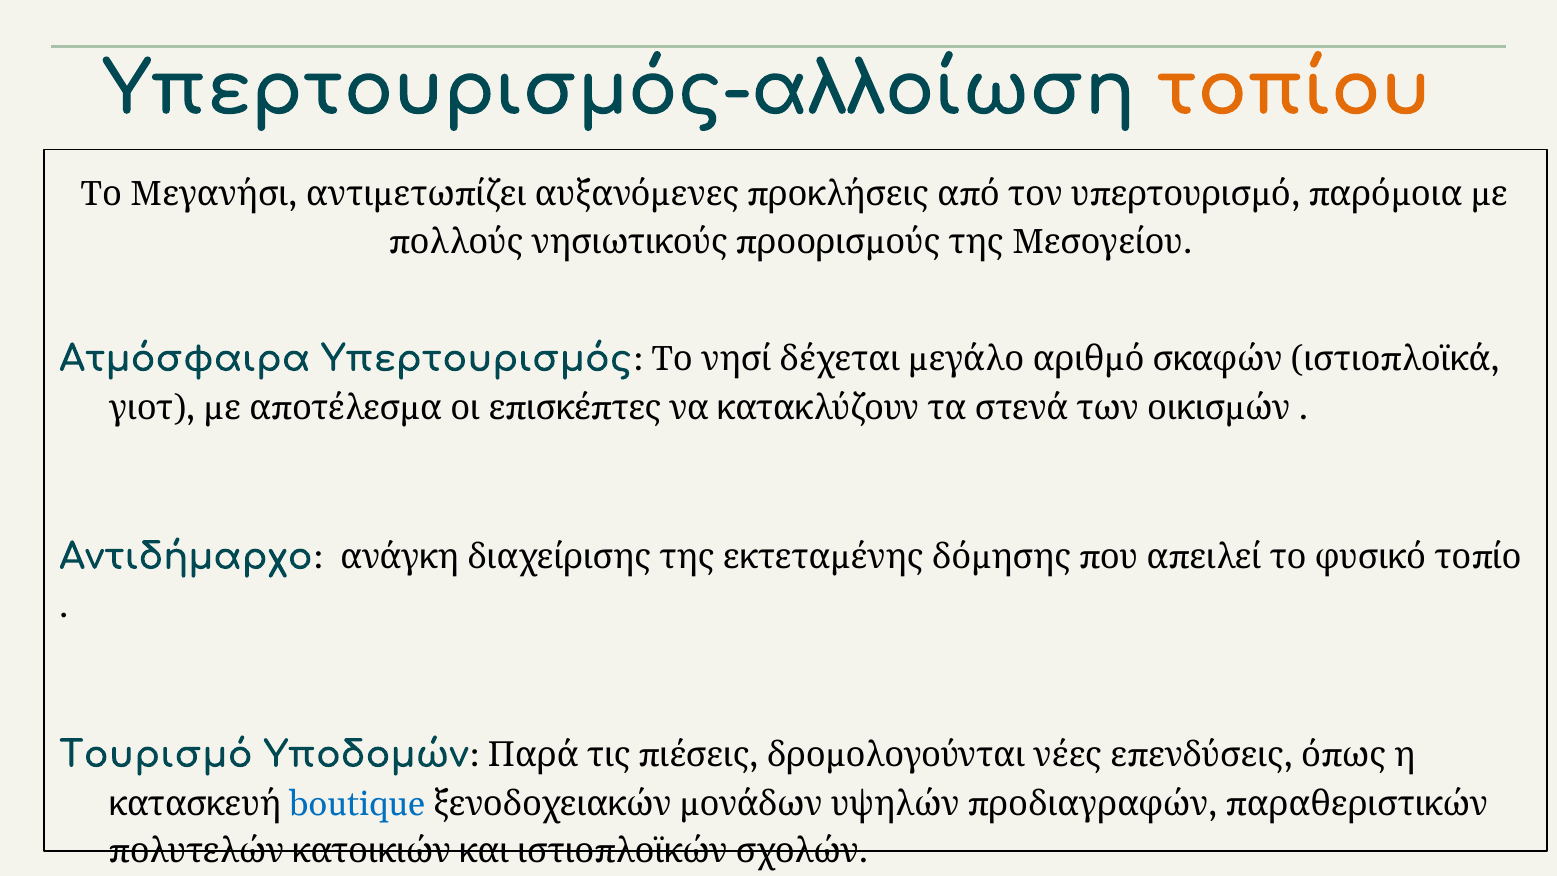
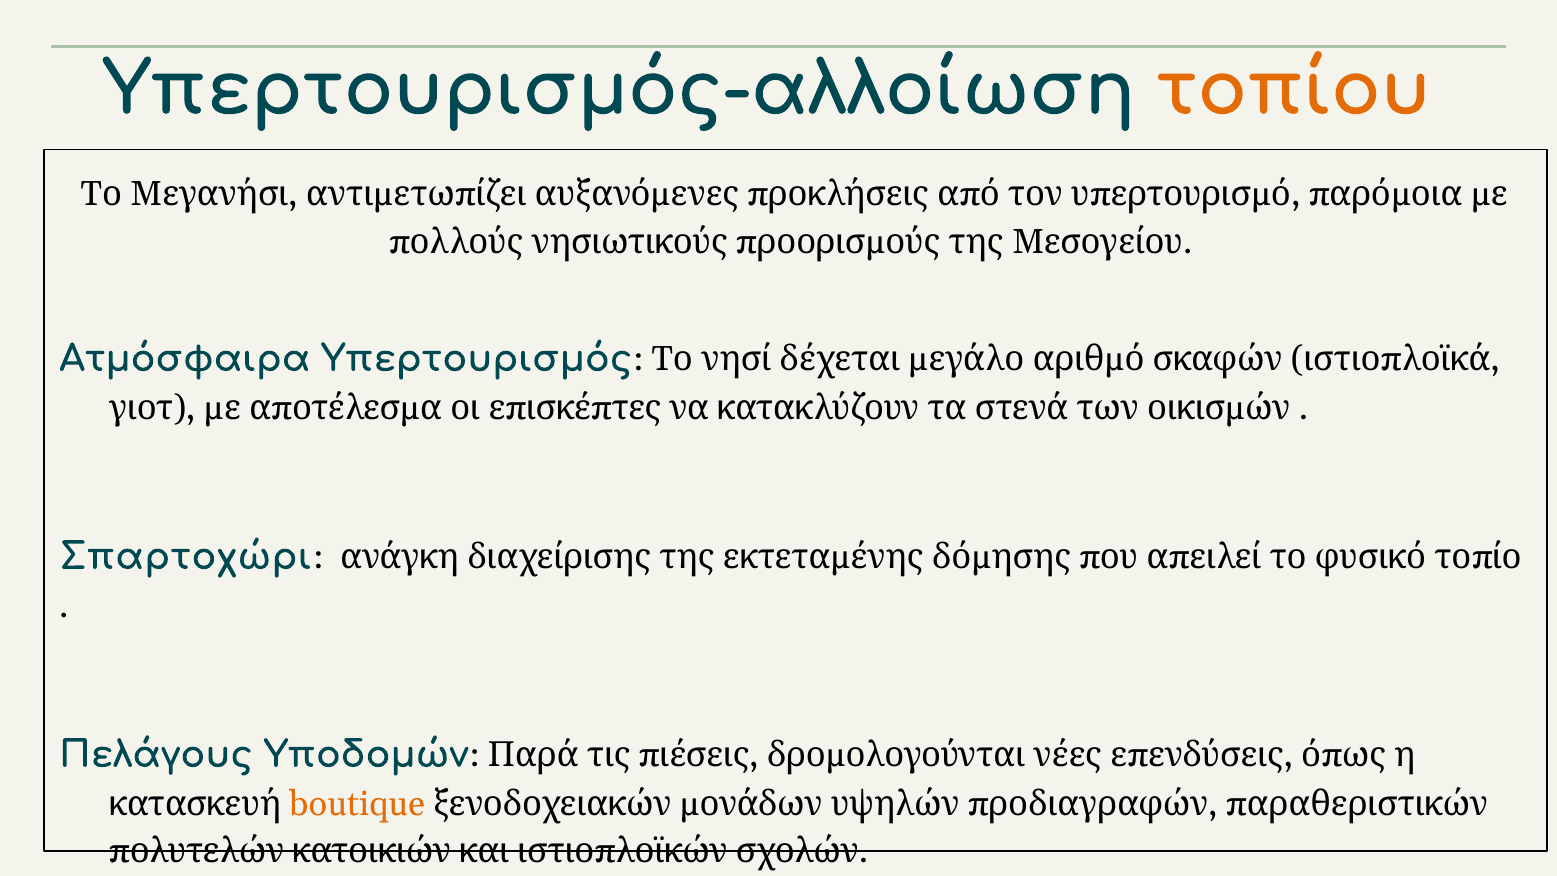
Αντιδήμαρχο: Αντιδήμαρχο -> Σπαρτοχώρι
Τουρισμό: Τουρισμό -> Πελάγους
boutique colour: blue -> orange
